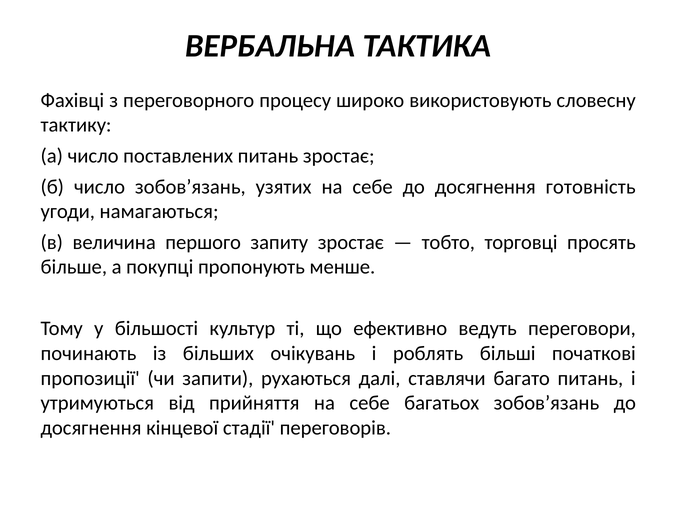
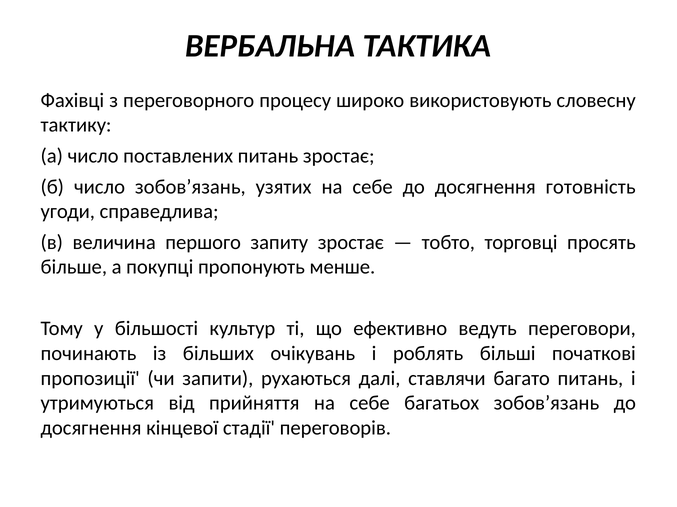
намагаються: намагаються -> справедлива
